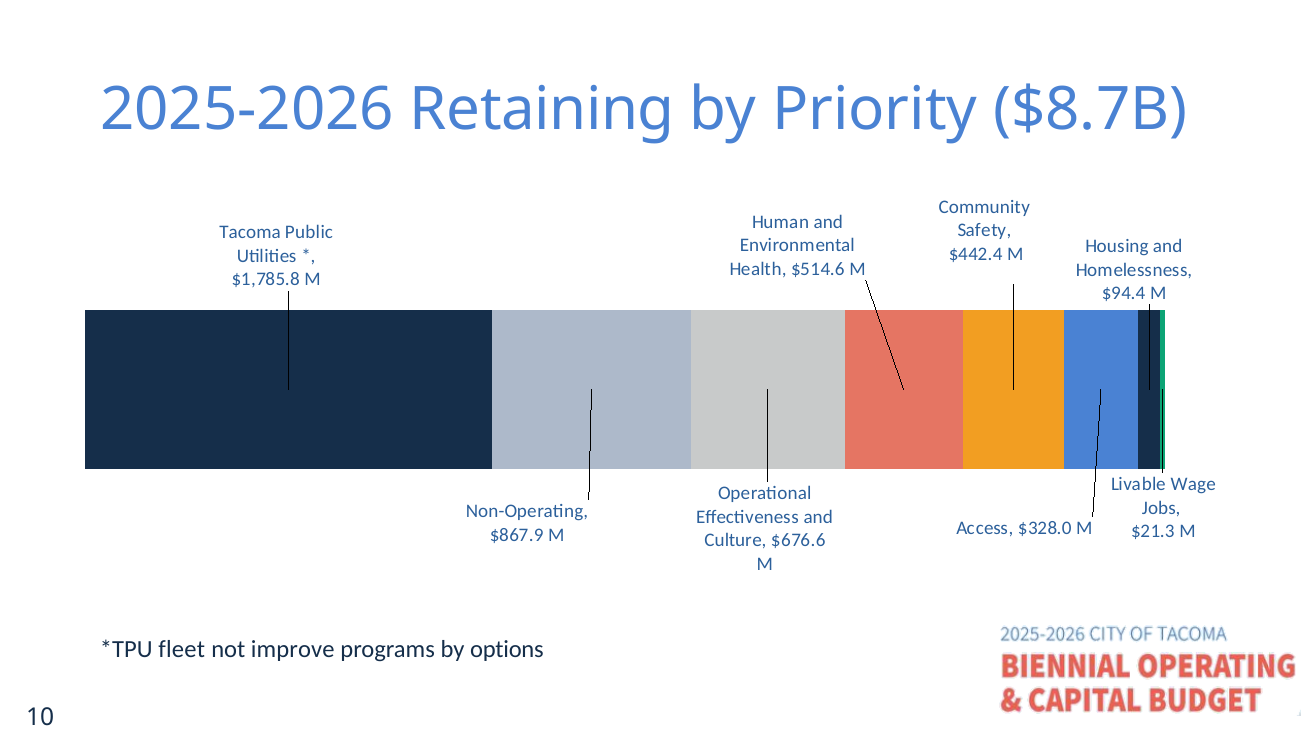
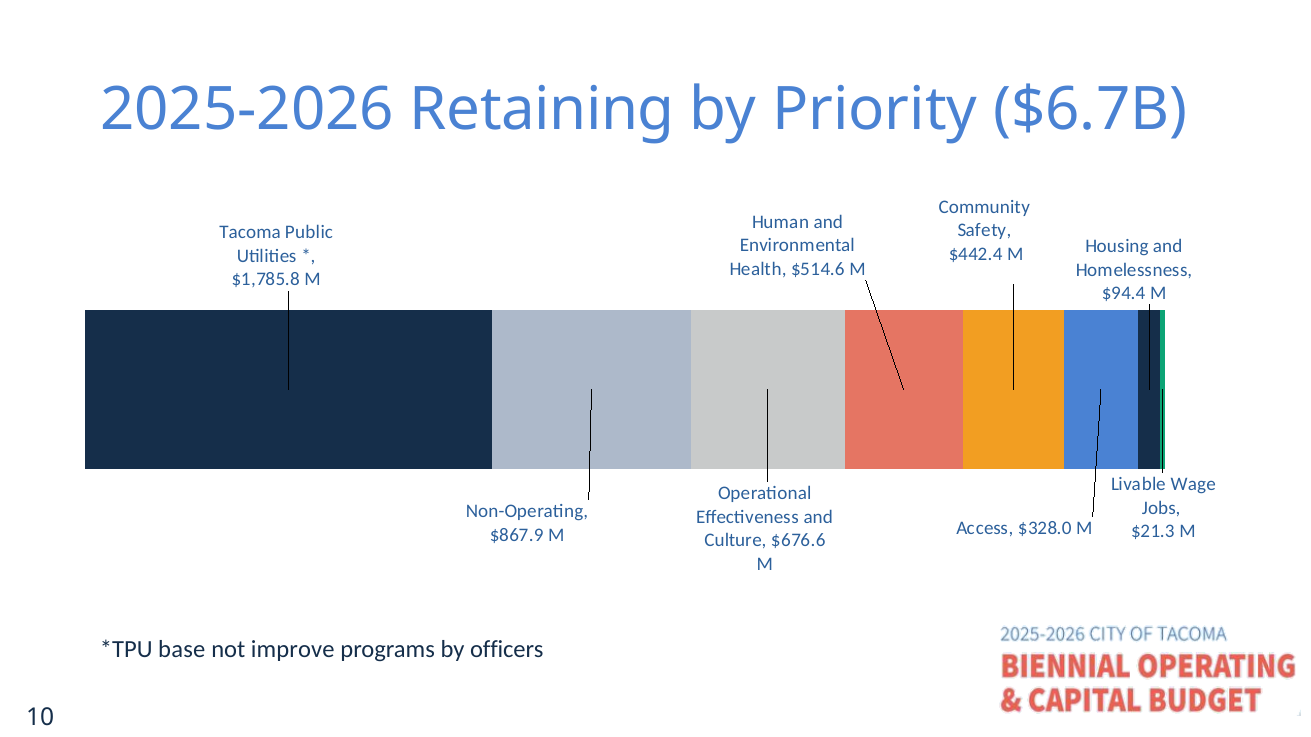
$8.7B: $8.7B -> $6.7B
fleet: fleet -> base
options: options -> officers
